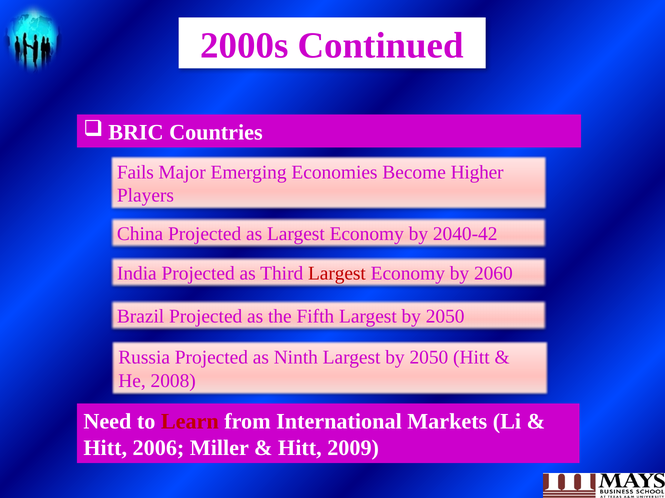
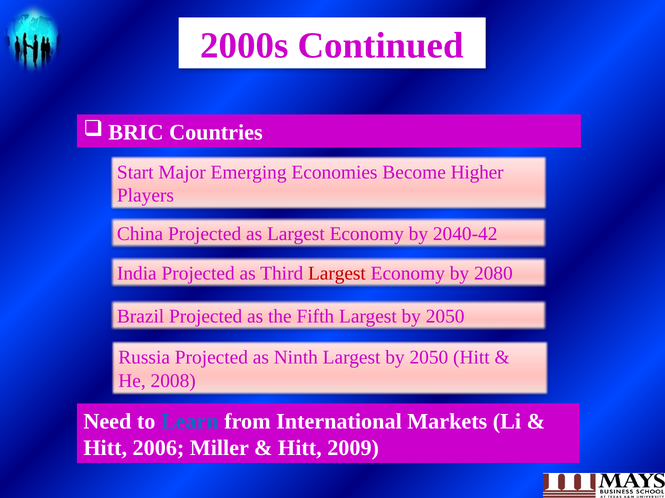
Fails: Fails -> Start
2060: 2060 -> 2080
Learn colour: red -> blue
